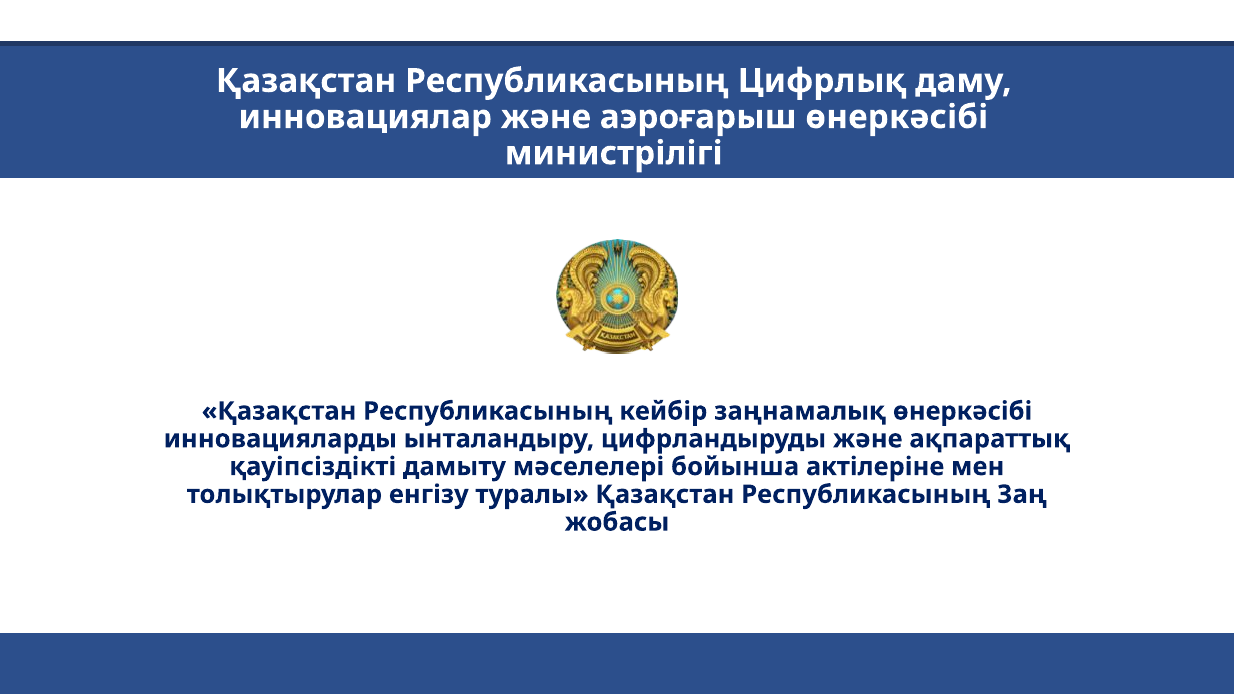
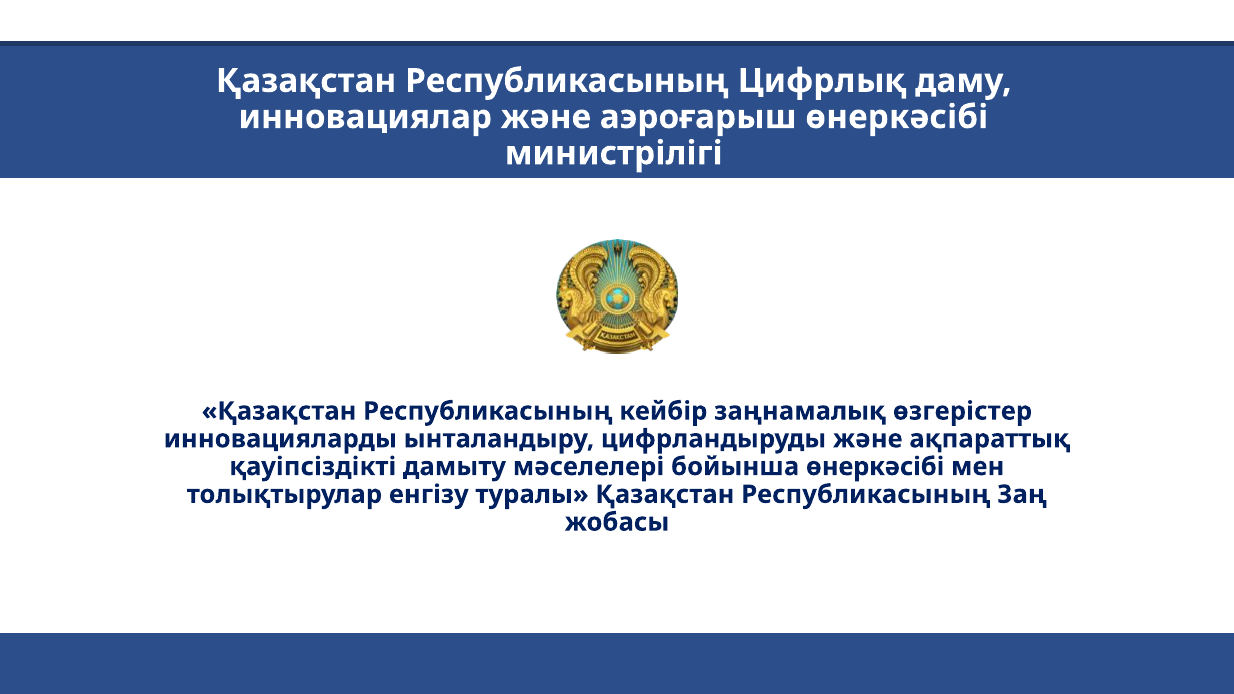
заңнамалық өнеркәсібі: өнеркәсібі -> өзгерістер
бойынша актілеріне: актілеріне -> өнеркәсібі
